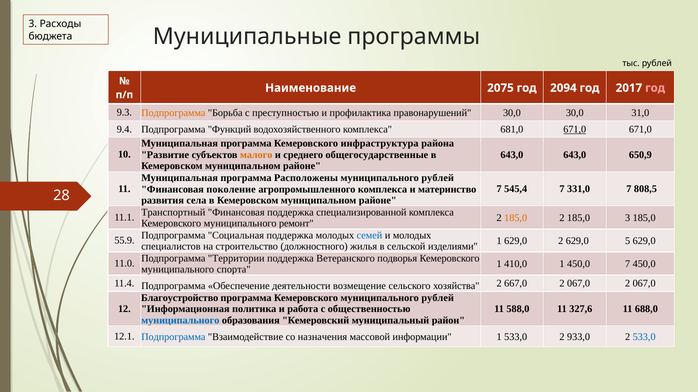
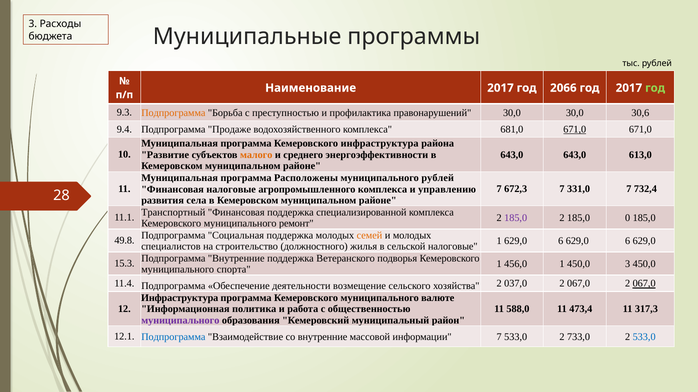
Наименование 2075: 2075 -> 2017
2094: 2094 -> 2066
год at (655, 88) colour: pink -> light green
31,0: 31,0 -> 30,6
Функций: Функций -> Продаже
общегосударственные: общегосударственные -> энергоэффективности
650,9: 650,9 -> 613,0
Финансовая поколение: поколение -> налоговые
материнство: материнство -> управлению
545,4: 545,4 -> 672,3
808,5: 808,5 -> 732,4
185,0 at (516, 218) colour: orange -> purple
185,0 3: 3 -> 0
семей colour: blue -> orange
55.9: 55.9 -> 49.8
1 629,0 2: 2 -> 6
5 at (628, 241): 5 -> 6
сельской изделиями: изделиями -> налоговые
Подпрограмма Территории: Территории -> Внутренние
11.0: 11.0 -> 15.3
410,0: 410,0 -> 456,0
450,0 7: 7 -> 3
667,0: 667,0 -> 037,0
067,0 at (644, 284) underline: none -> present
Благоустройство at (180, 298): Благоустройство -> Инфраструктура
Кемеровского муниципального рублей: рублей -> валюте
327,6: 327,6 -> 473,4
688,0: 688,0 -> 317,3
муниципального at (180, 321) colour: blue -> purple
со назначения: назначения -> внутренние
информации 1: 1 -> 7
933,0: 933,0 -> 733,0
